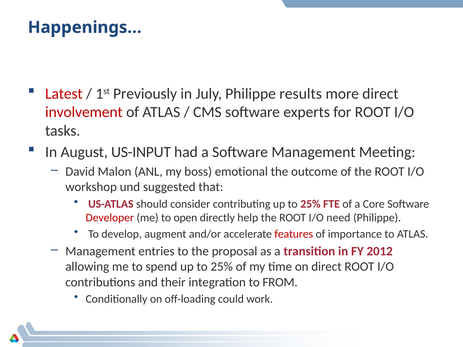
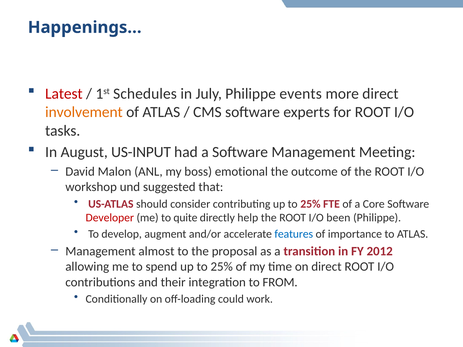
Previously: Previously -> Schedules
results: results -> events
involvement colour: red -> orange
open: open -> quite
need: need -> been
features colour: red -> blue
entries: entries -> almost
